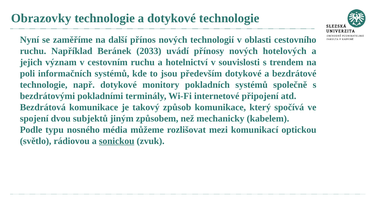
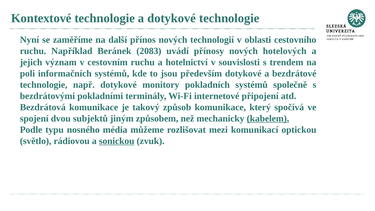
Obrazovky: Obrazovky -> Kontextové
2033: 2033 -> 2083
kabelem underline: none -> present
